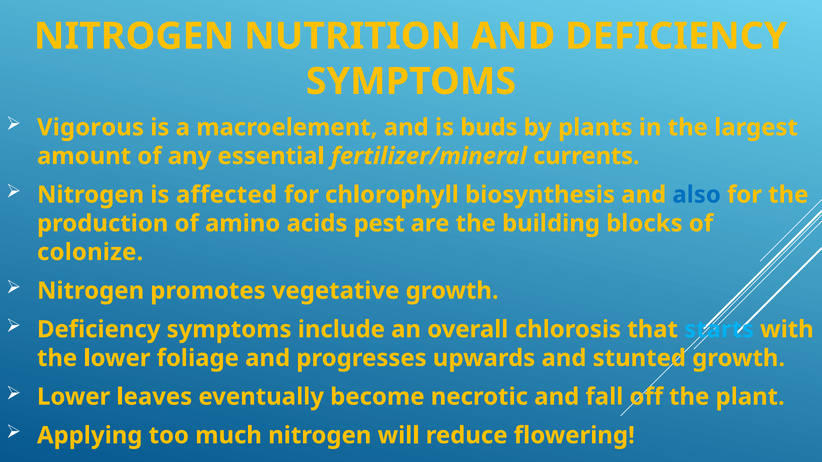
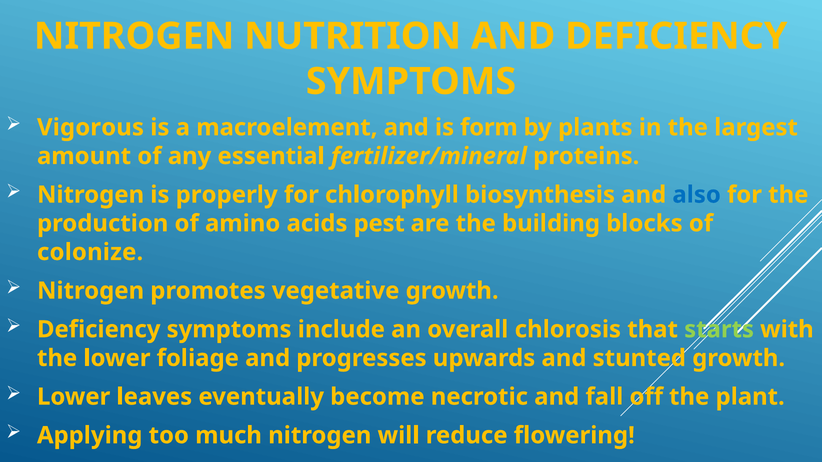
buds: buds -> form
currents: currents -> proteins
affected: affected -> properly
starts colour: light blue -> light green
